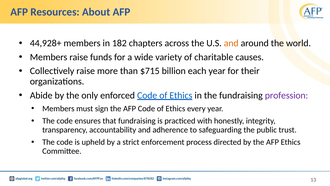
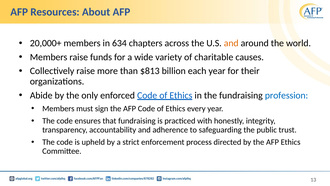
44,928+: 44,928+ -> 20,000+
182: 182 -> 634
$715: $715 -> $813
profession colour: purple -> blue
